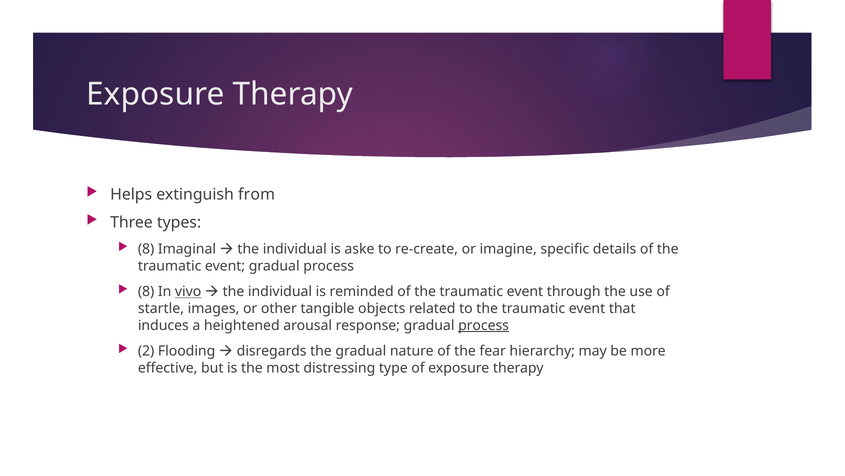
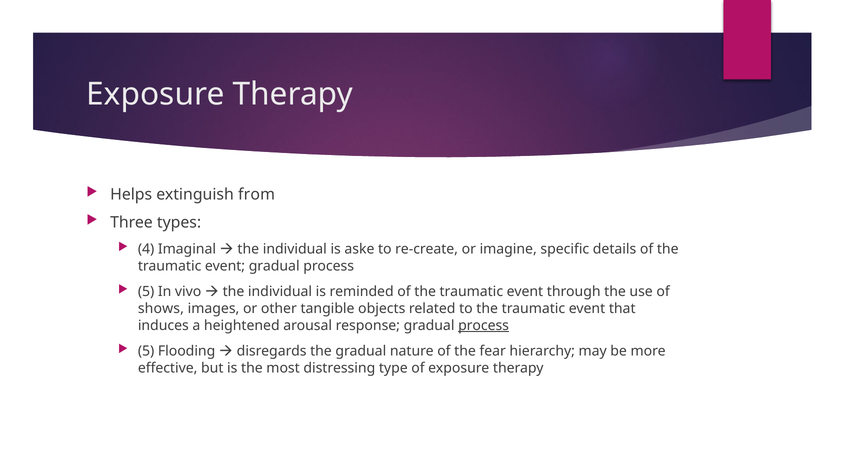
8 at (146, 249): 8 -> 4
8 at (146, 291): 8 -> 5
vivo underline: present -> none
startle: startle -> shows
2 at (146, 351): 2 -> 5
